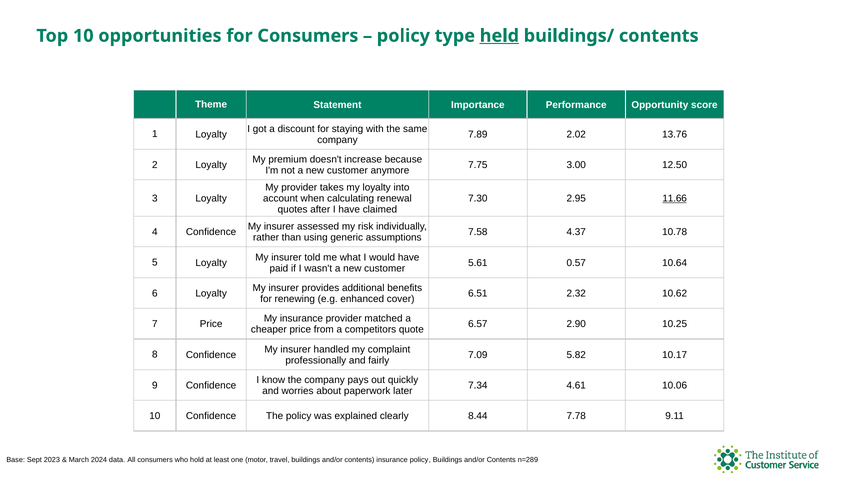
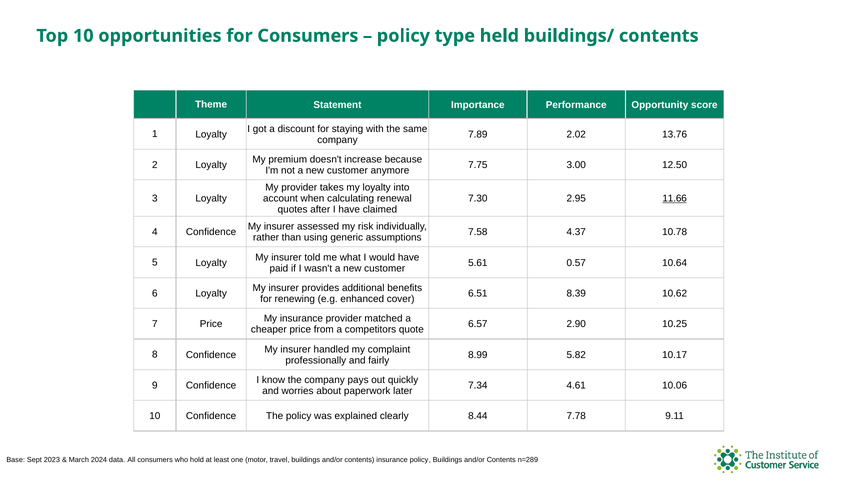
held underline: present -> none
2.32: 2.32 -> 8.39
7.09: 7.09 -> 8.99
